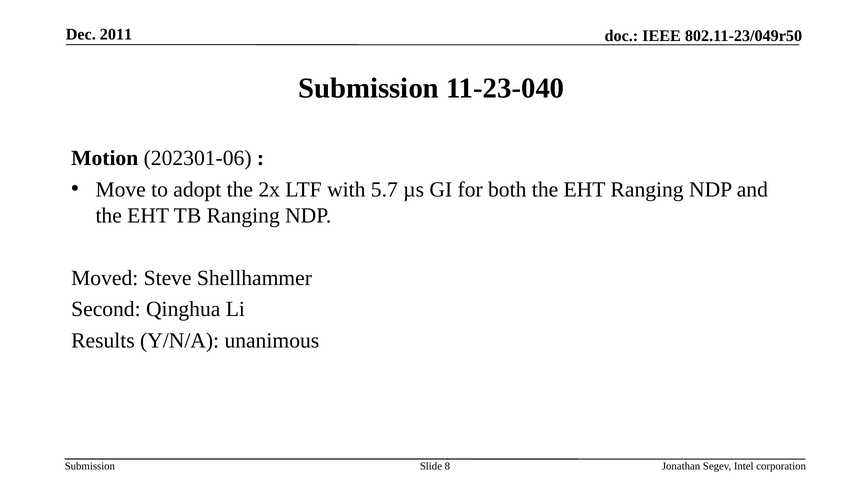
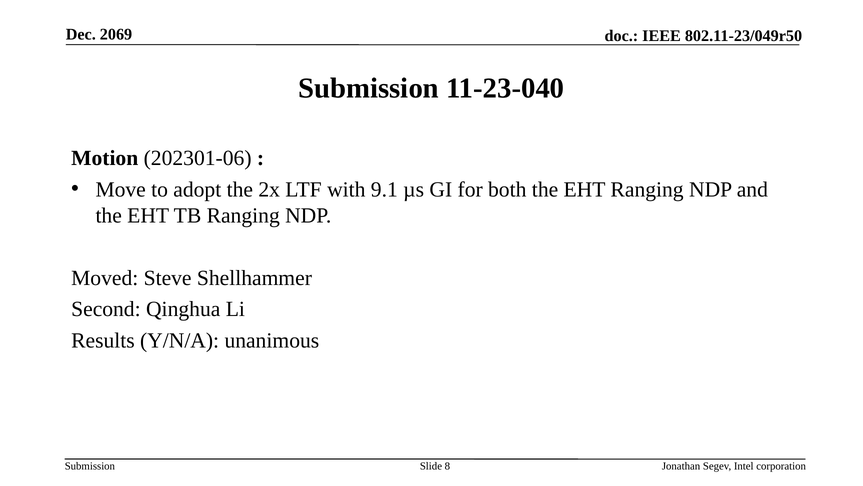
2011: 2011 -> 2069
5.7: 5.7 -> 9.1
